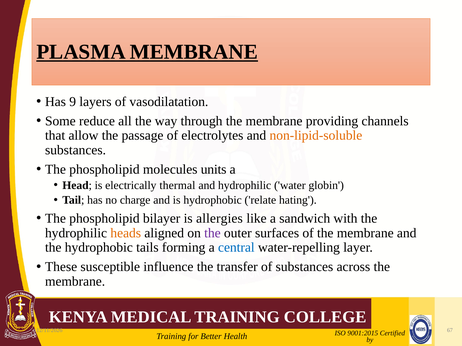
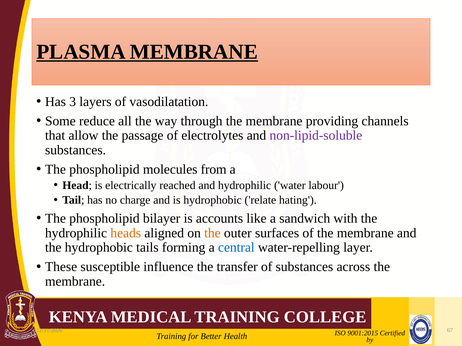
9: 9 -> 3
non-lipid-soluble colour: orange -> purple
units: units -> from
thermal: thermal -> reached
globin: globin -> labour
allergies: allergies -> accounts
the at (212, 233) colour: purple -> orange
